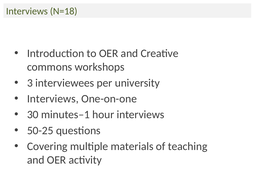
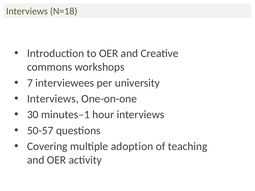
3: 3 -> 7
50-25: 50-25 -> 50-57
materials: materials -> adoption
